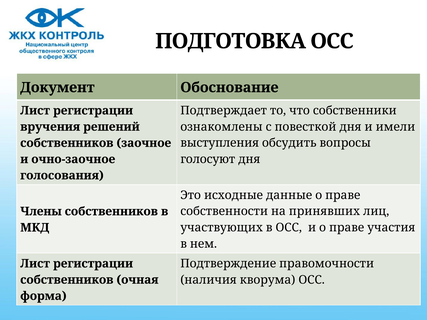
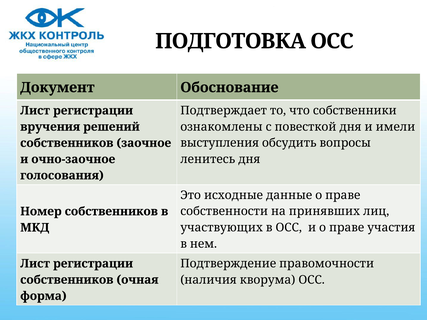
голосуют: голосуют -> ленитесь
Члены: Члены -> Номер
